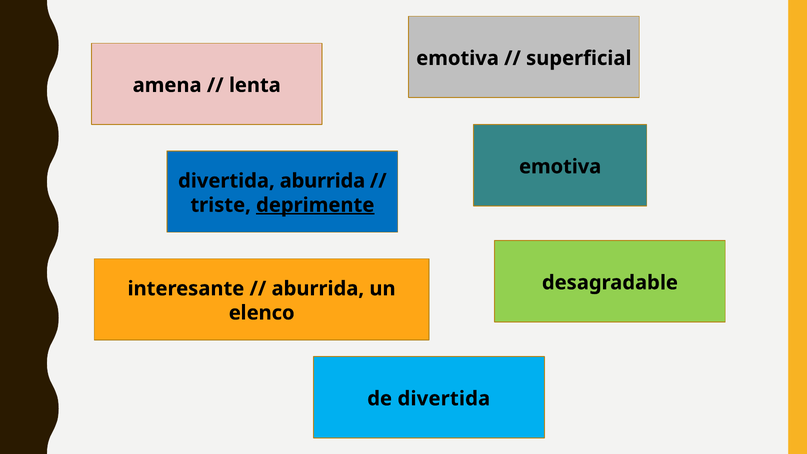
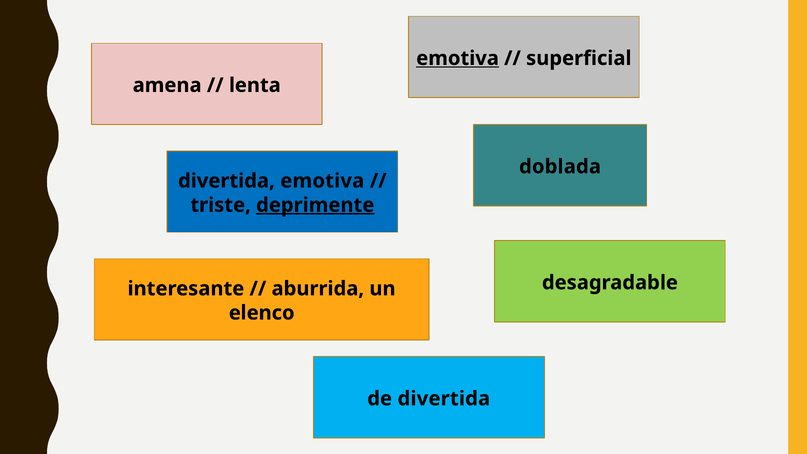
emotiva at (458, 58) underline: none -> present
emotiva at (560, 167): emotiva -> doblada
divertida aburrida: aburrida -> emotiva
